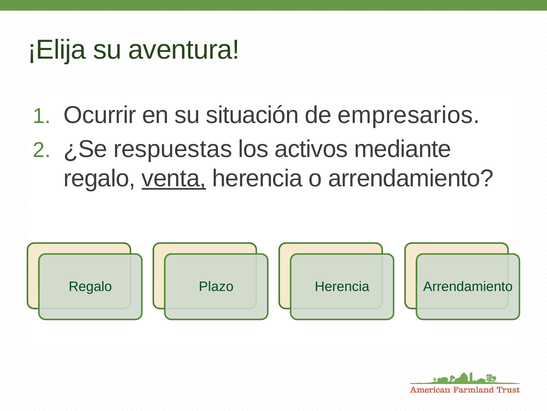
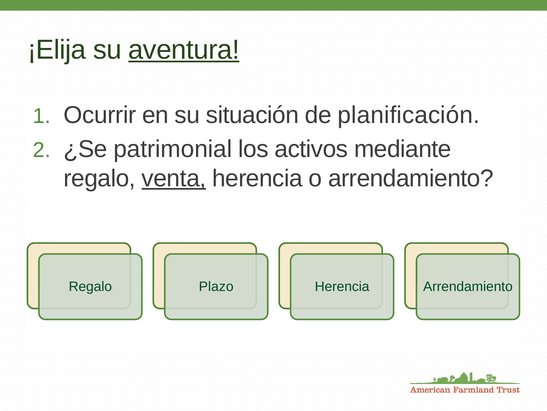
aventura underline: none -> present
empresarios: empresarios -> planificación
respuestas: respuestas -> patrimonial
